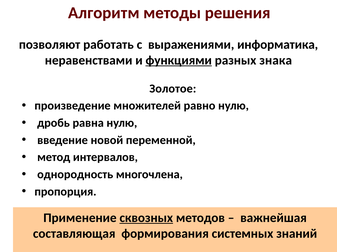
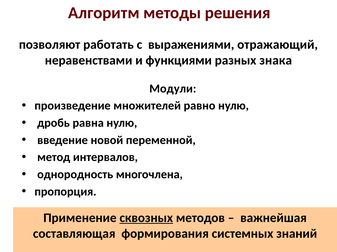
информатика: информатика -> отражающий
функциями underline: present -> none
Золотое: Золотое -> Модули
